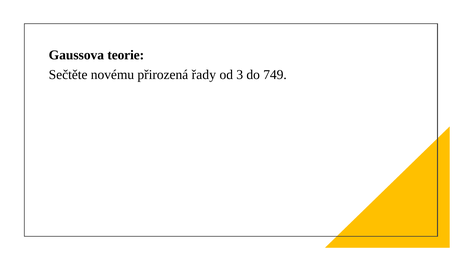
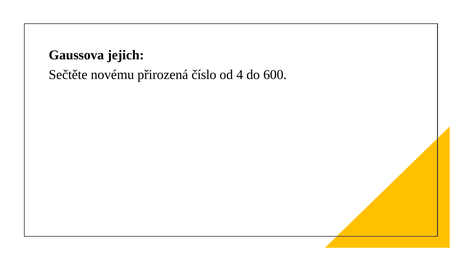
teorie: teorie -> jejich
řady: řady -> číslo
3: 3 -> 4
749: 749 -> 600
